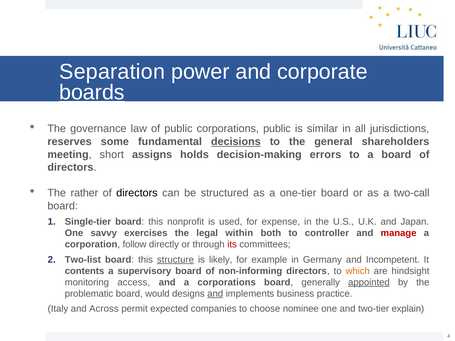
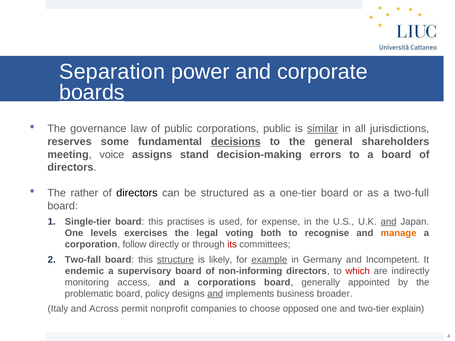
similar underline: none -> present
short: short -> voice
holds: holds -> stand
two-call: two-call -> two-full
nonprofit: nonprofit -> practises
and at (389, 222) underline: none -> present
savvy: savvy -> levels
within: within -> voting
controller: controller -> recognise
manage colour: red -> orange
Two-list: Two-list -> Two-fall
example underline: none -> present
contents: contents -> endemic
which colour: orange -> red
hindsight: hindsight -> indirectly
appointed underline: present -> none
would: would -> policy
practice: practice -> broader
expected: expected -> nonprofit
nominee: nominee -> opposed
